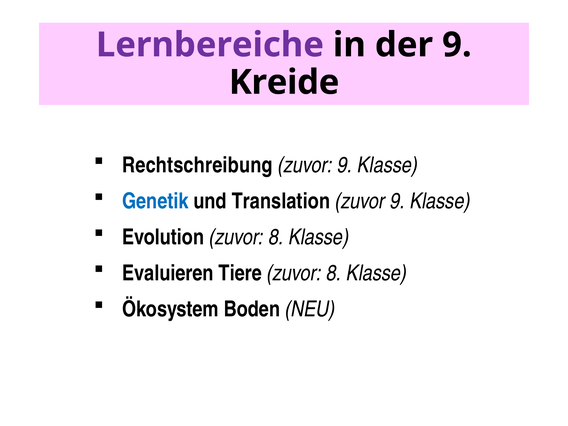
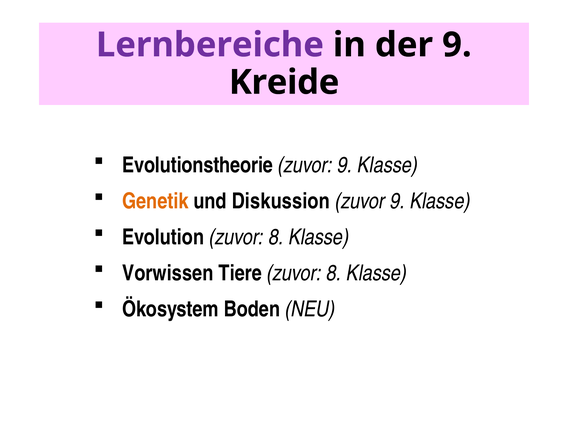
Rechtschreibung: Rechtschreibung -> Evolutionstheorie
Genetik colour: blue -> orange
Translation: Translation -> Diskussion
Evaluieren: Evaluieren -> Vorwissen
